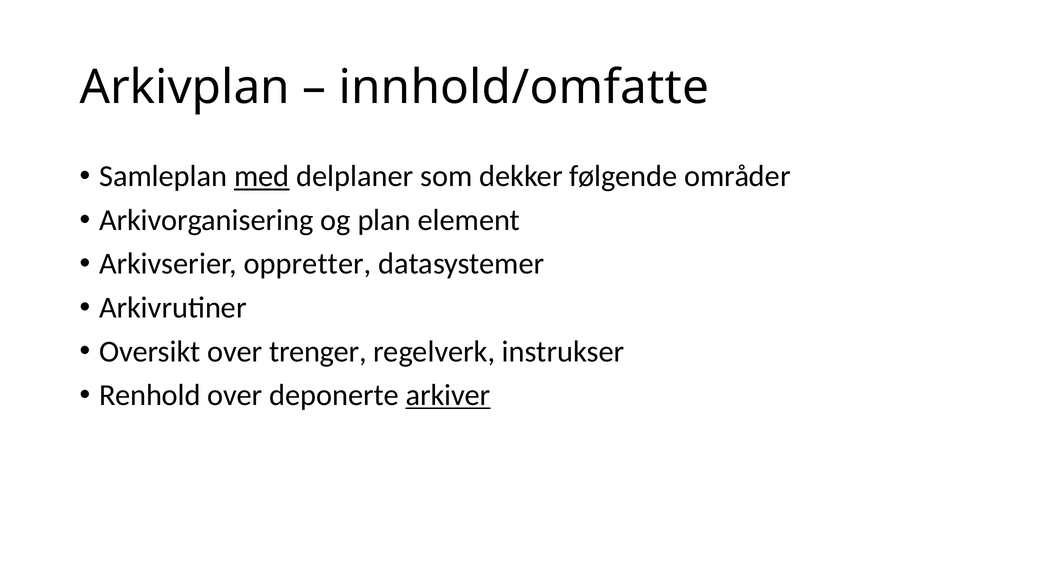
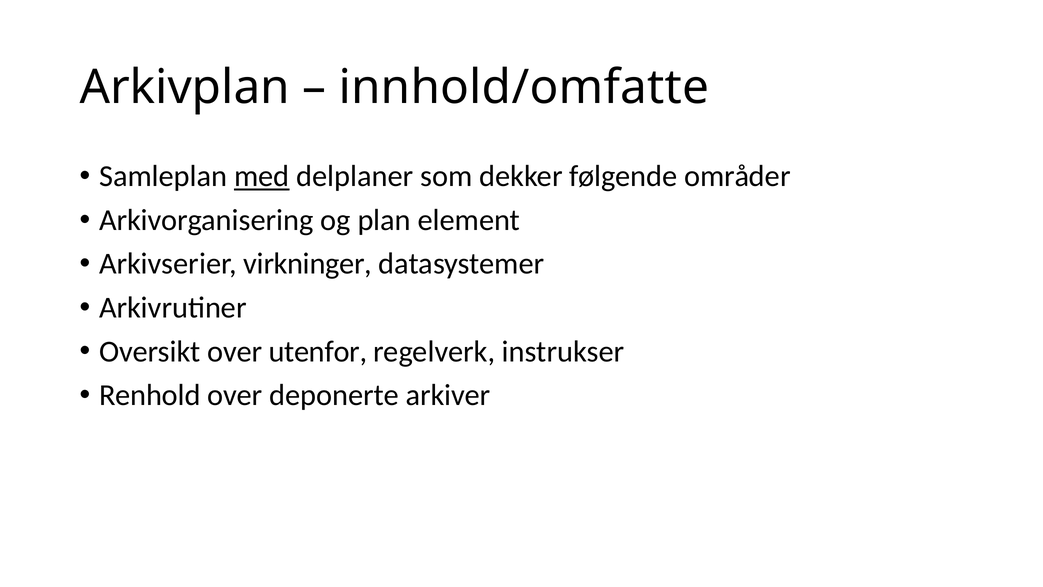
oppretter: oppretter -> virkninger
trenger: trenger -> utenfor
arkiver underline: present -> none
